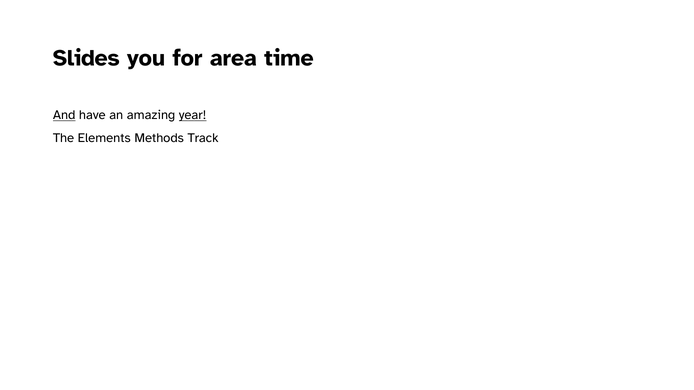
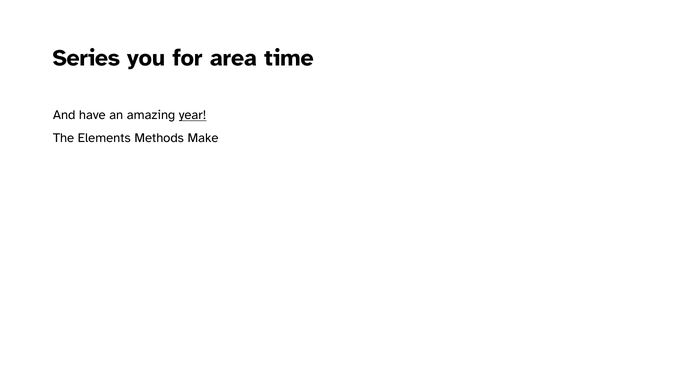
Slides: Slides -> Series
And underline: present -> none
Track: Track -> Make
